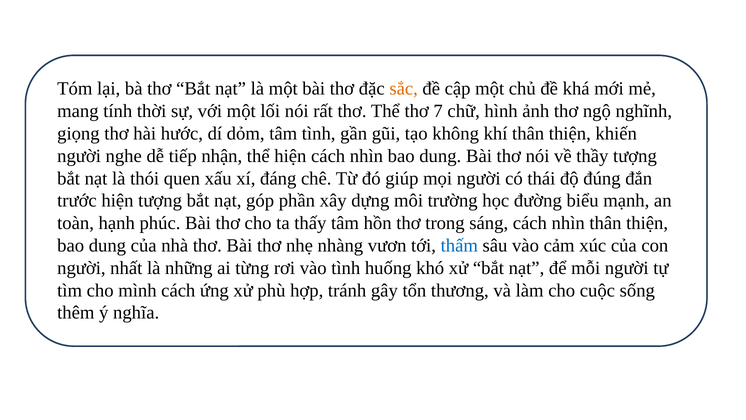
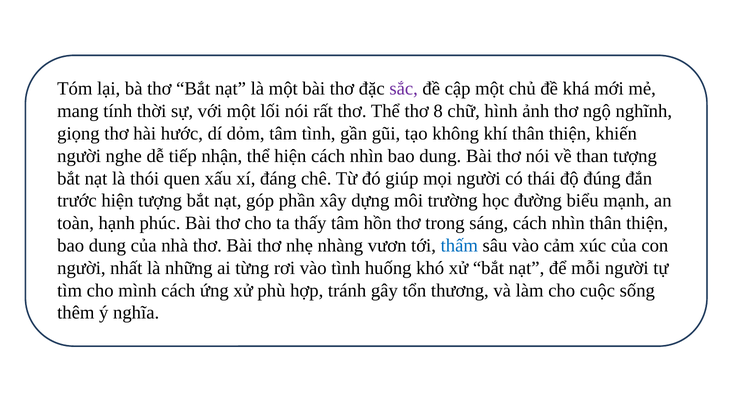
sắc colour: orange -> purple
7: 7 -> 8
thầy: thầy -> than
